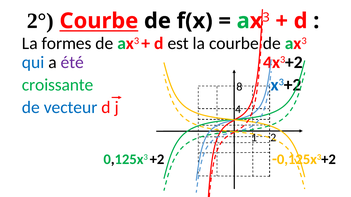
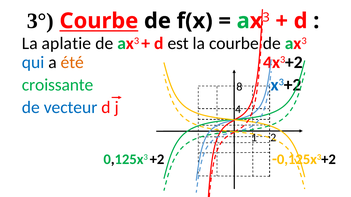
2°: 2° -> 3°
formes: formes -> aplatie
été colour: purple -> orange
